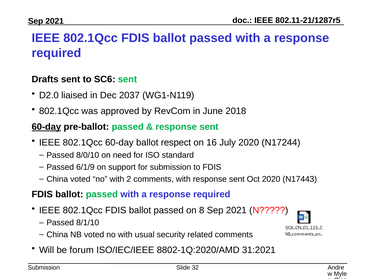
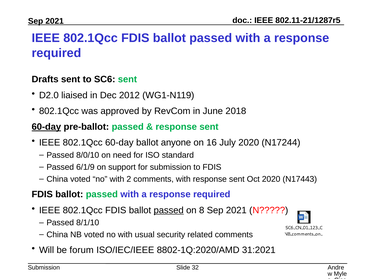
2037: 2037 -> 2012
respect: respect -> anyone
passed at (169, 210) underline: none -> present
